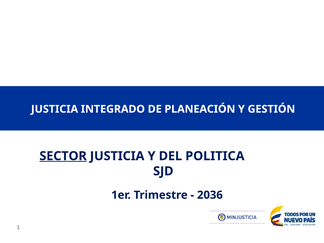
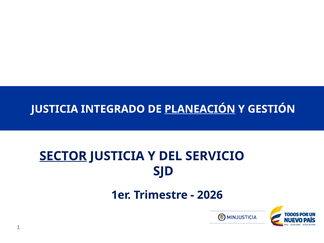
PLANEACIÓN underline: none -> present
POLITICA: POLITICA -> SERVICIO
2036: 2036 -> 2026
